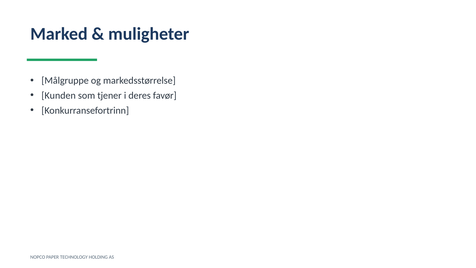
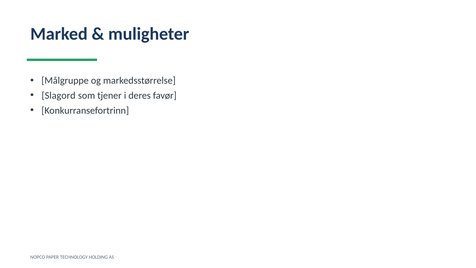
Kunden: Kunden -> Slagord
